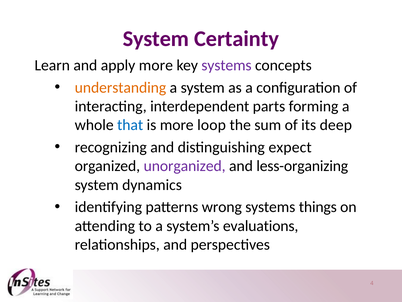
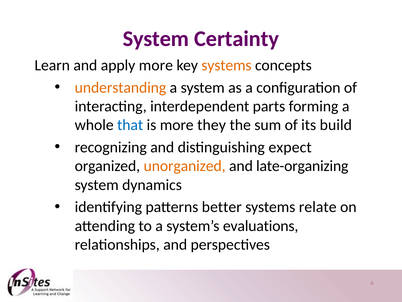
systems at (227, 65) colour: purple -> orange
loop: loop -> they
deep: deep -> build
unorganized colour: purple -> orange
less-organizing: less-organizing -> late-organizing
wrong: wrong -> better
things: things -> relate
